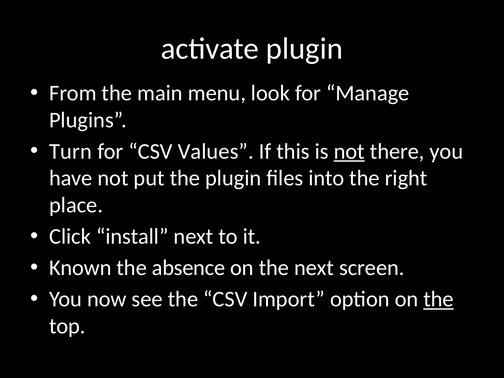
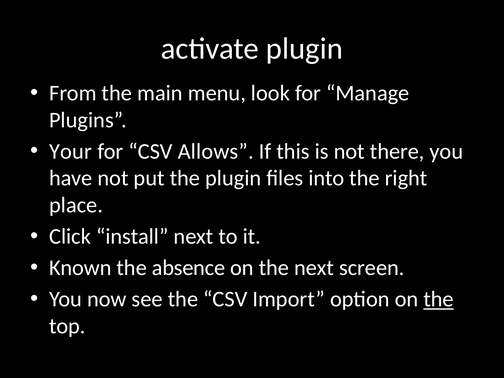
Turn: Turn -> Your
Values: Values -> Allows
not at (349, 151) underline: present -> none
